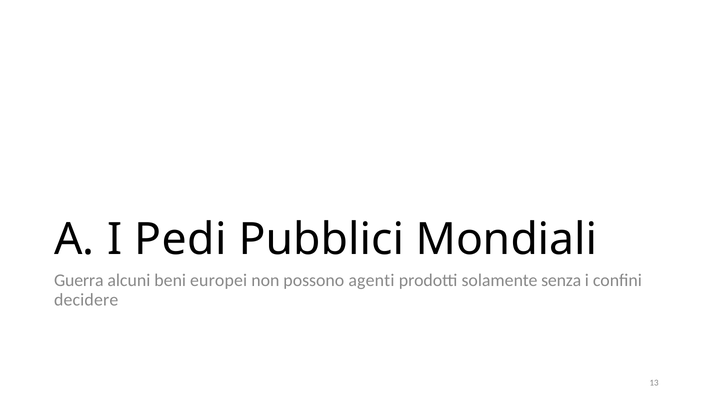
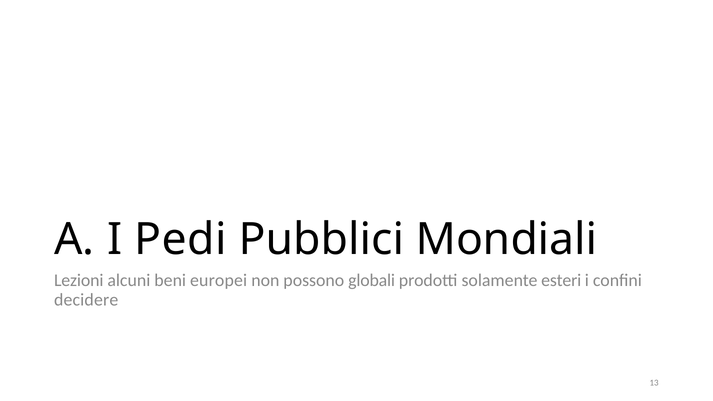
Guerra: Guerra -> Lezioni
agenti: agenti -> globali
senza: senza -> esteri
